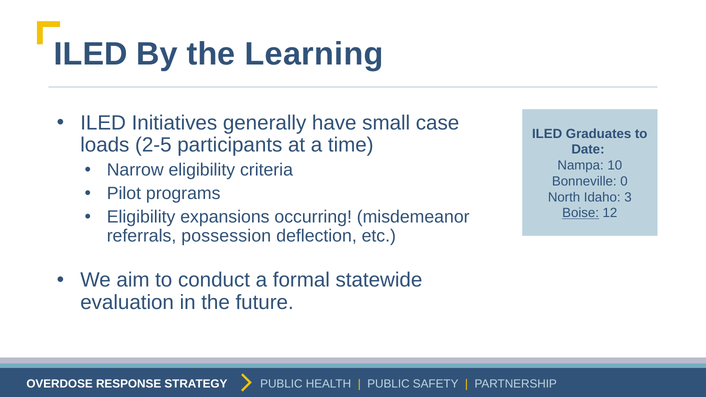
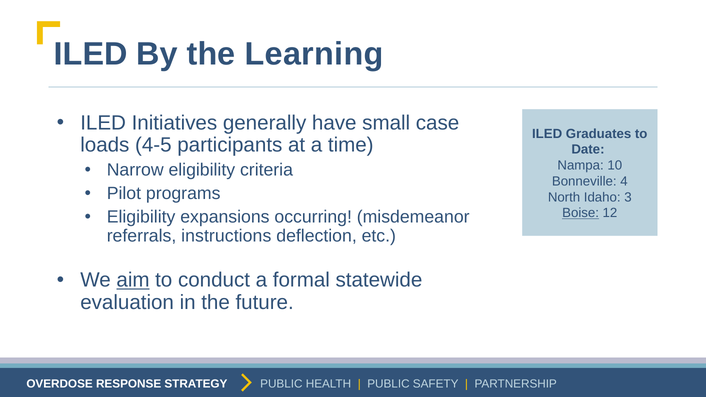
2-5: 2-5 -> 4-5
0: 0 -> 4
possession: possession -> instructions
aim underline: none -> present
